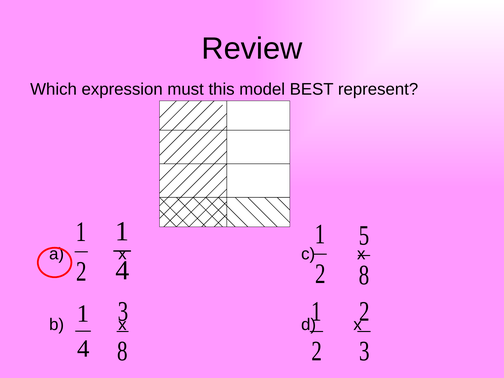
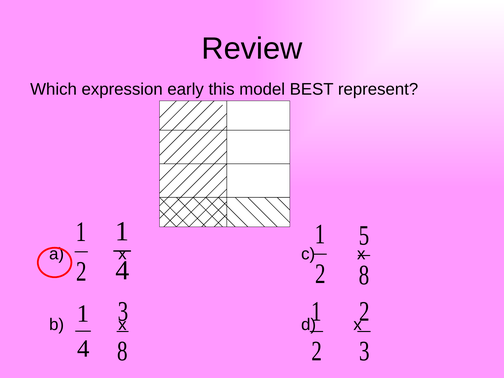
must: must -> early
